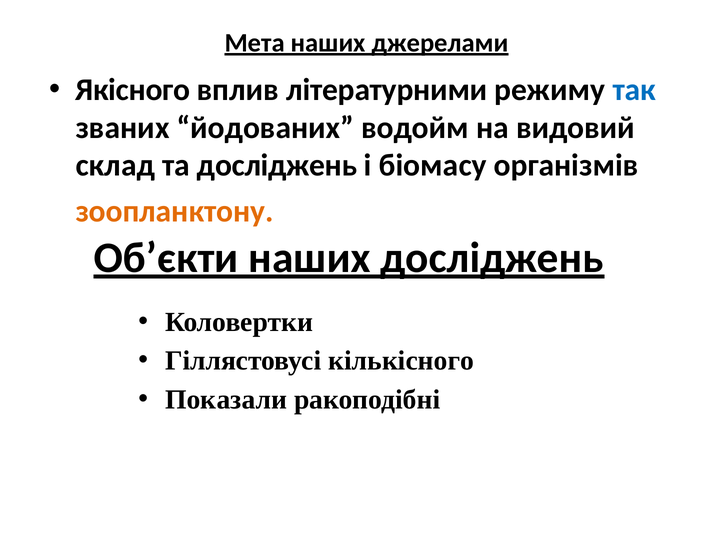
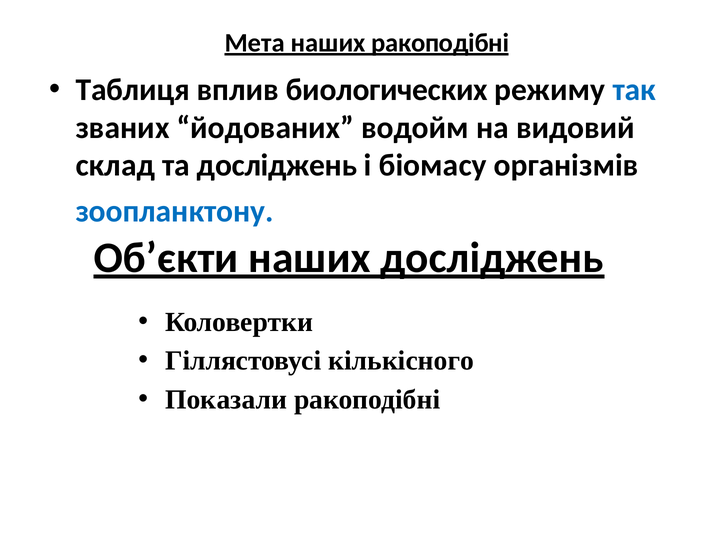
наших джерелами: джерелами -> ракоподібні
Якісного: Якісного -> Таблиця
літературними: літературними -> биологических
зоопланктону colour: orange -> blue
